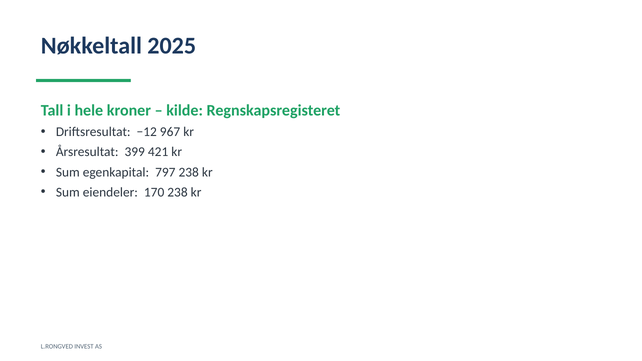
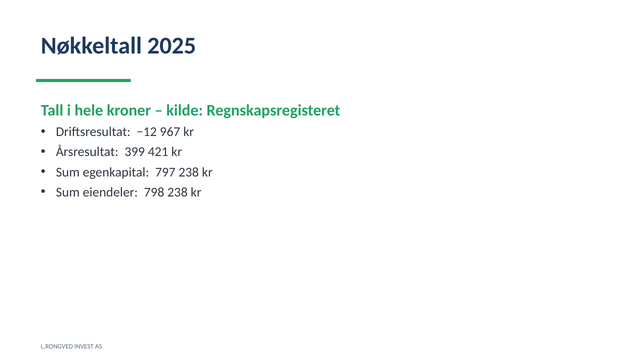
170: 170 -> 798
